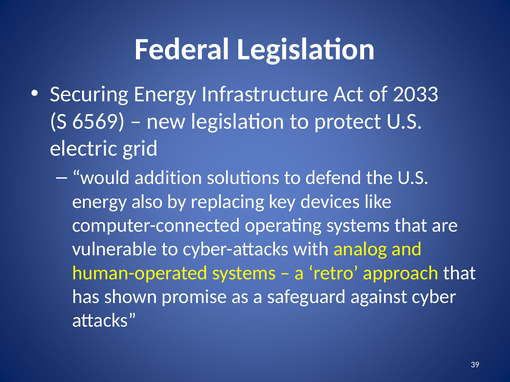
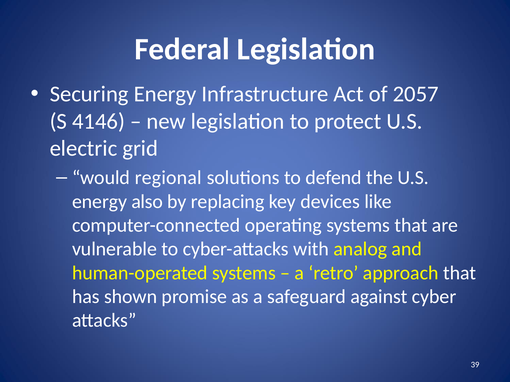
2033: 2033 -> 2057
6569: 6569 -> 4146
addition: addition -> regional
